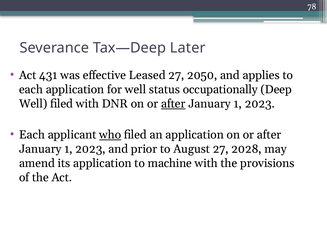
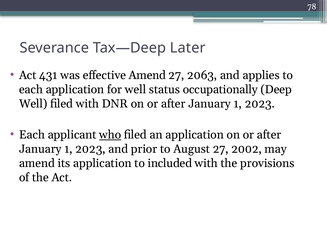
effective Leased: Leased -> Amend
2050: 2050 -> 2063
after at (173, 104) underline: present -> none
2028: 2028 -> 2002
machine: machine -> included
